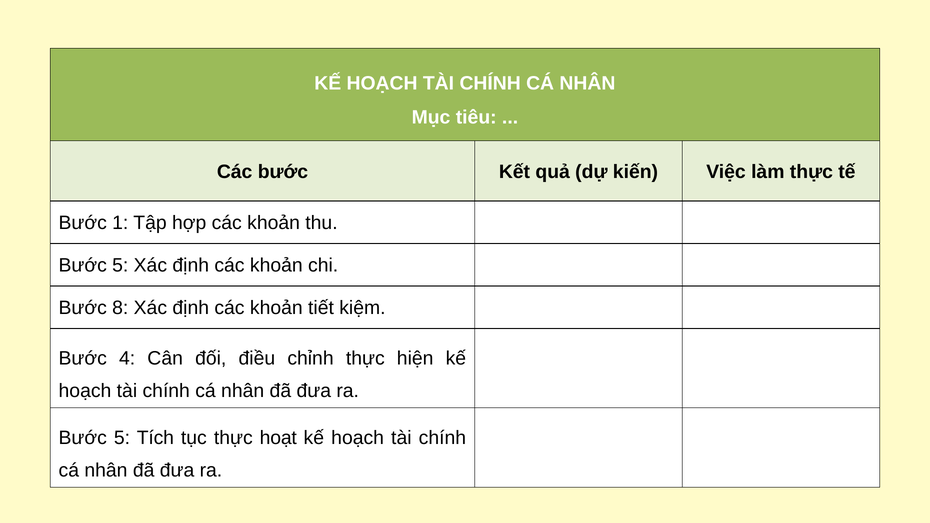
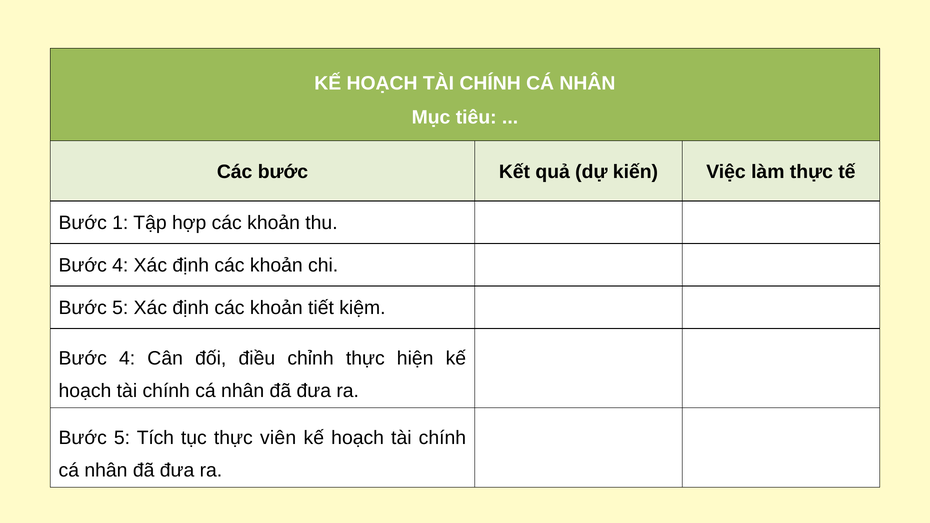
5 at (120, 266): 5 -> 4
8 at (120, 308): 8 -> 5
hoạt: hoạt -> viên
